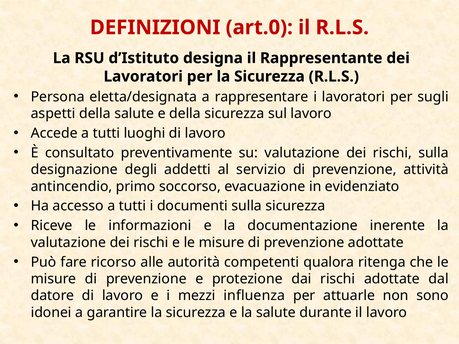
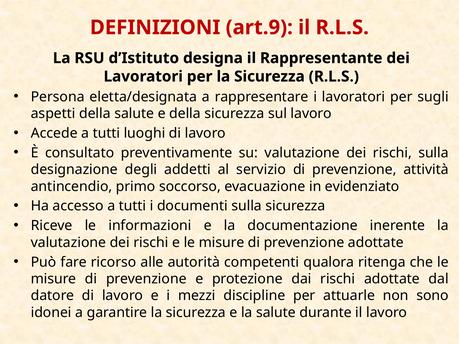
art.0: art.0 -> art.9
influenza: influenza -> discipline
